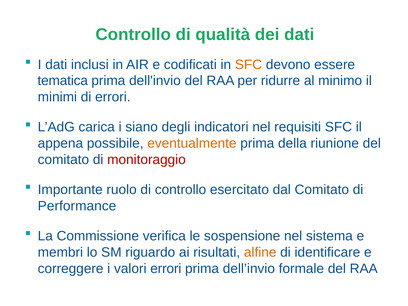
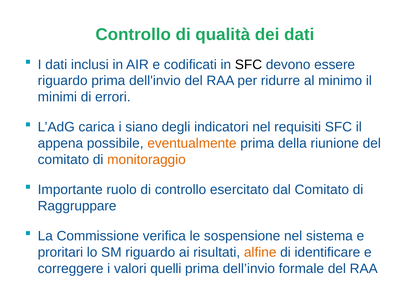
SFC at (248, 65) colour: orange -> black
tematica at (63, 81): tematica -> riguardo
monitoraggio colour: red -> orange
Performance: Performance -> Raggruppare
membri: membri -> proritari
valori errori: errori -> quelli
